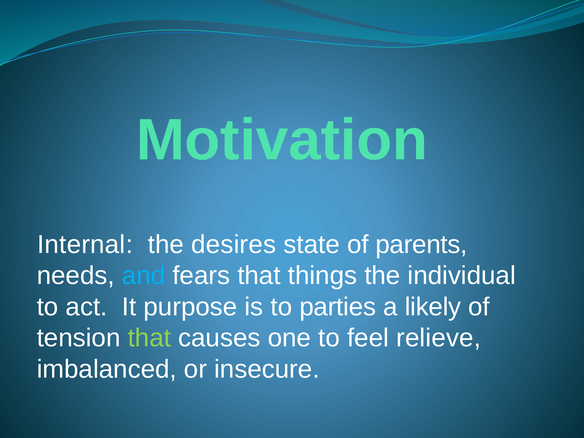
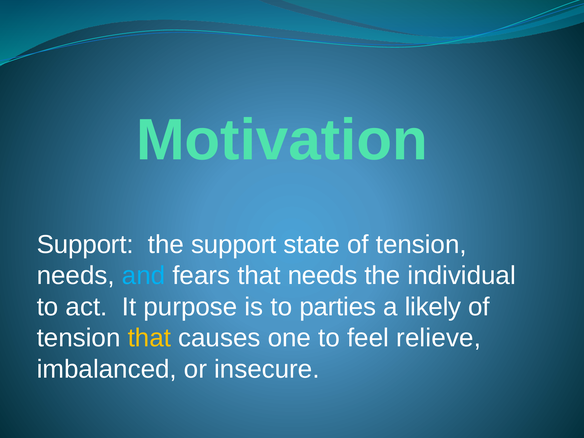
Internal at (85, 245): Internal -> Support
the desires: desires -> support
state of parents: parents -> tension
that things: things -> needs
that at (149, 338) colour: light green -> yellow
